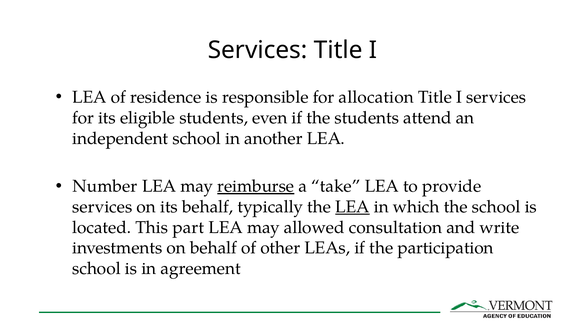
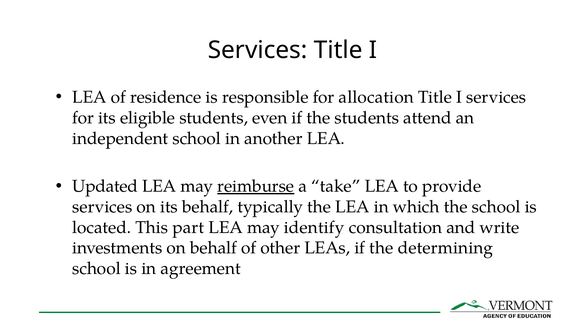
Number: Number -> Updated
LEA at (352, 207) underline: present -> none
allowed: allowed -> identify
participation: participation -> determining
